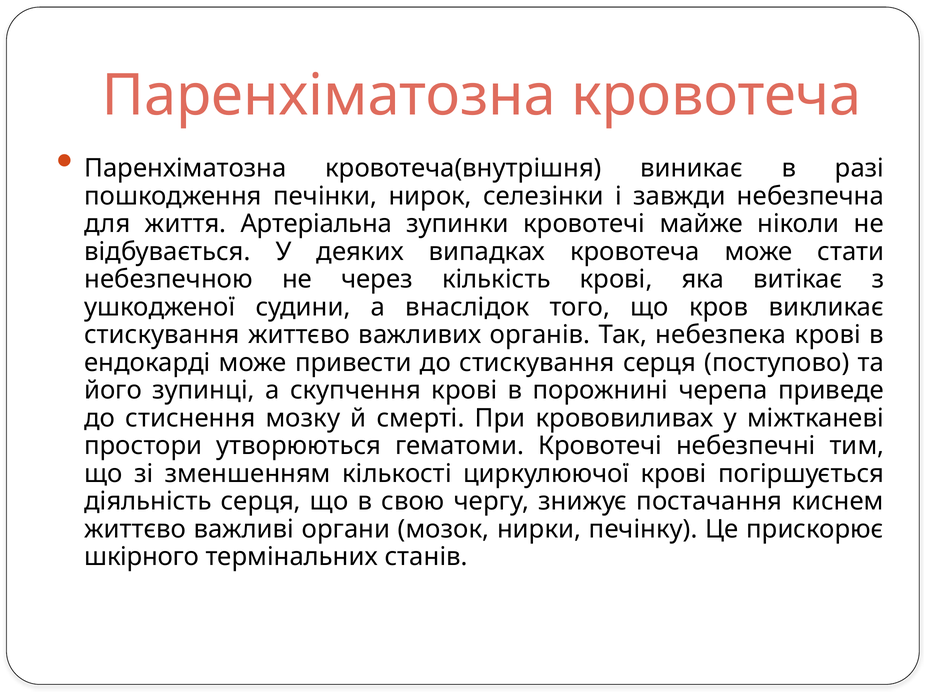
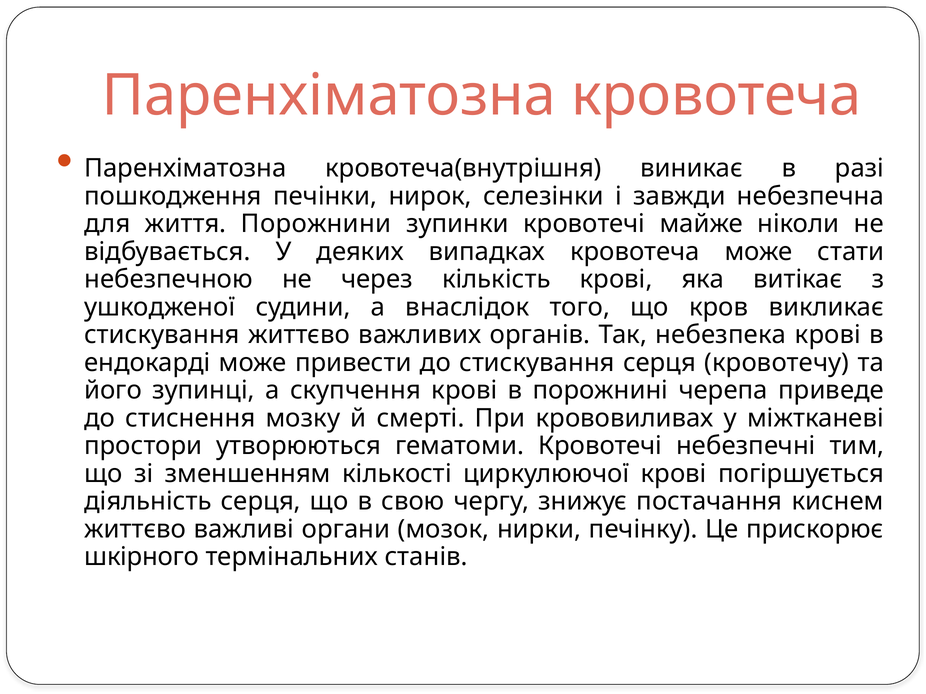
Артеріальна: Артеріальна -> Порожнини
поступово: поступово -> кровотечу
